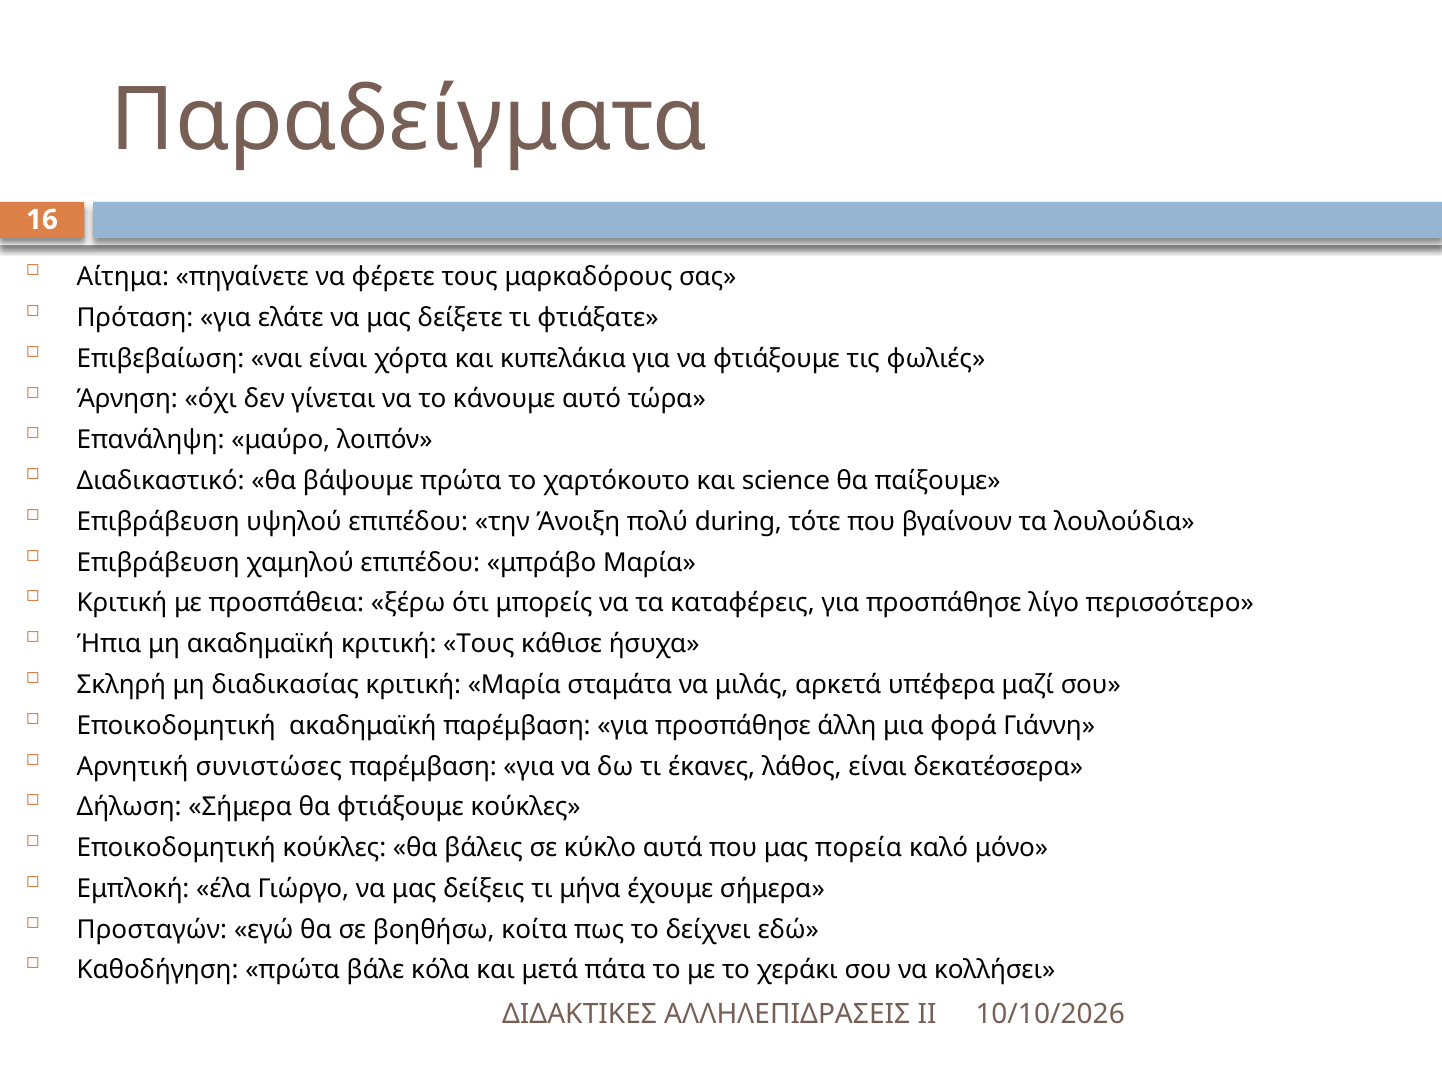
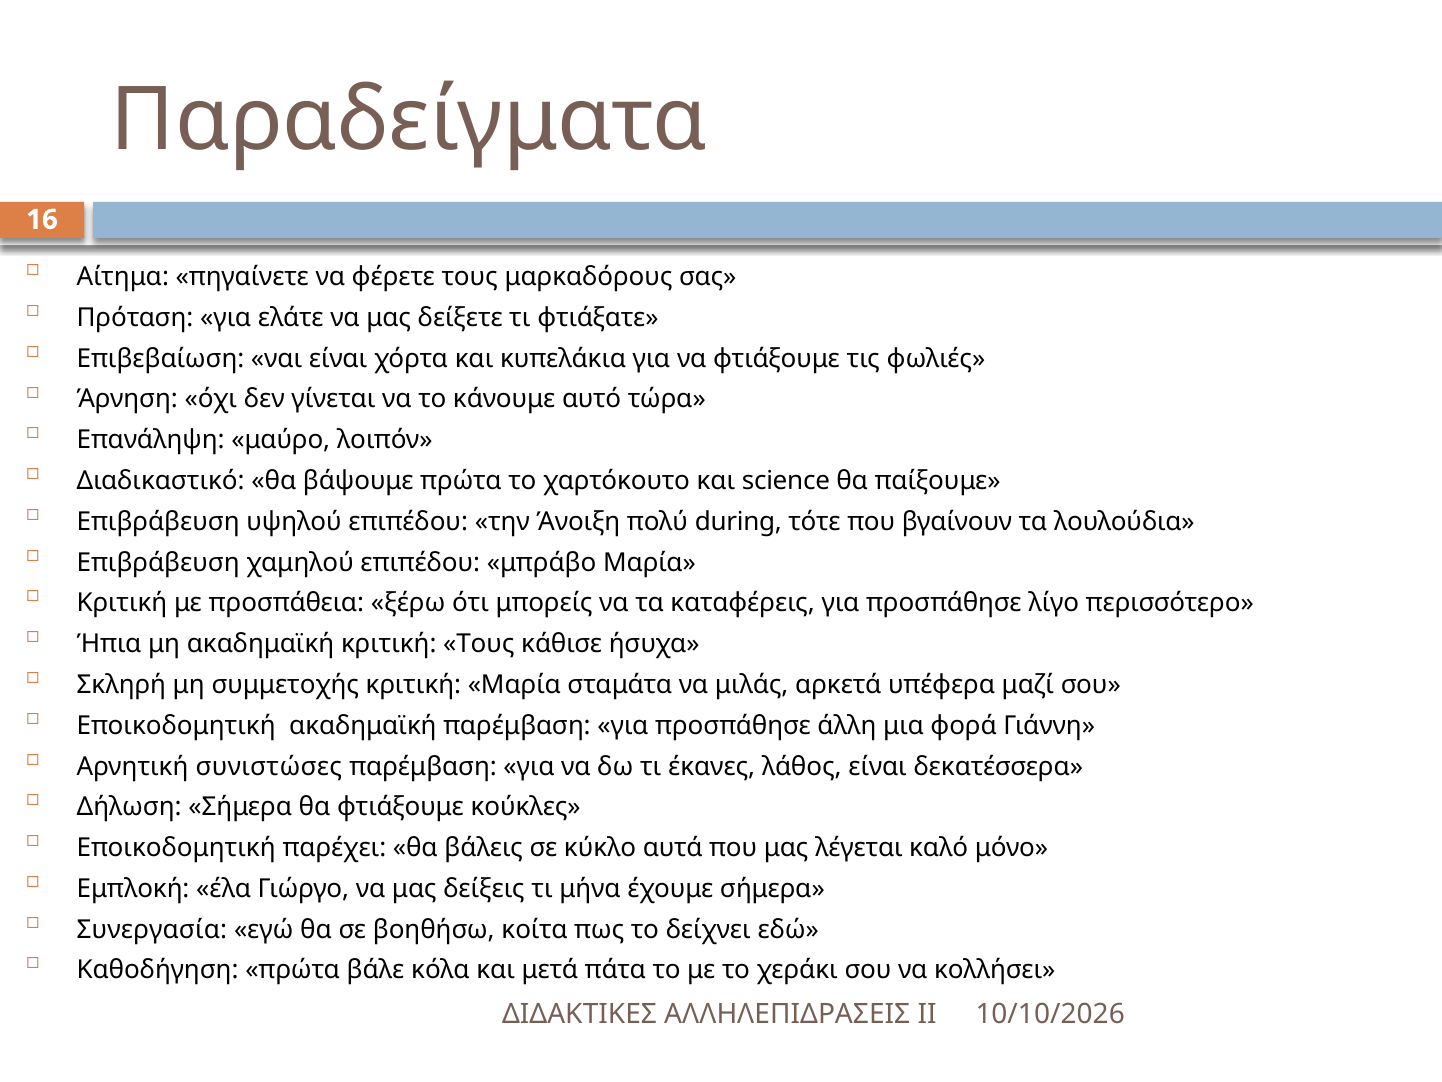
διαδικασίας: διαδικασίας -> συμμετοχής
Εποικοδομητική κούκλες: κούκλες -> παρέχει
πορεία: πορεία -> λέγεται
Προσταγών: Προσταγών -> Συνεργασία
